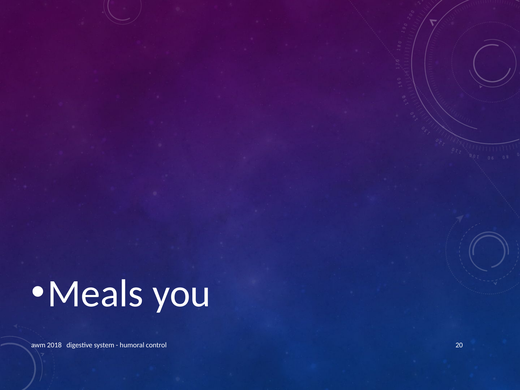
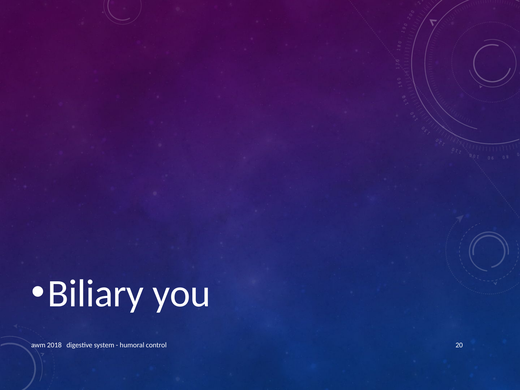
Meals: Meals -> Biliary
